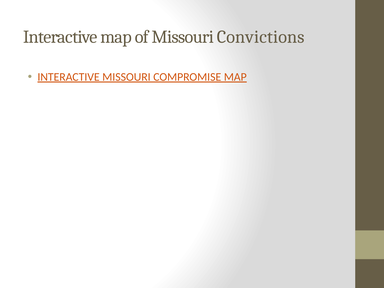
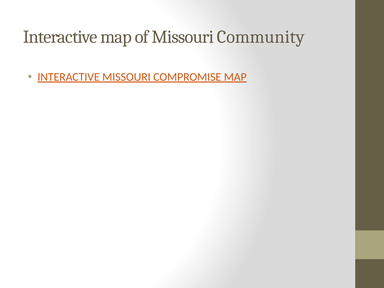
Convictions: Convictions -> Community
